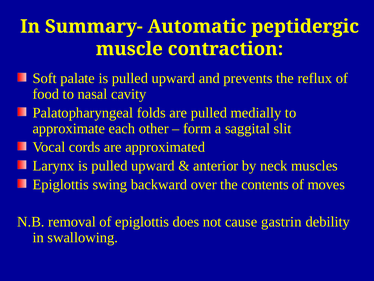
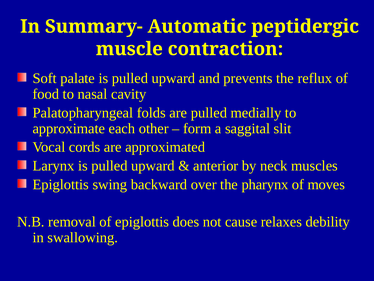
contents: contents -> pharynx
gastrin: gastrin -> relaxes
